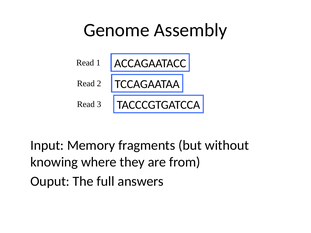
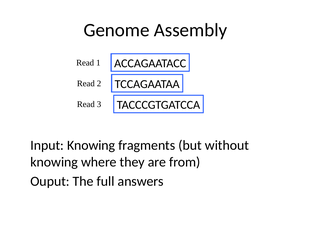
Input Memory: Memory -> Knowing
